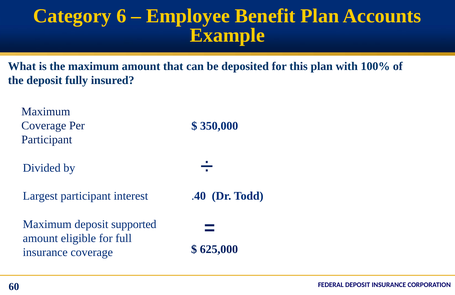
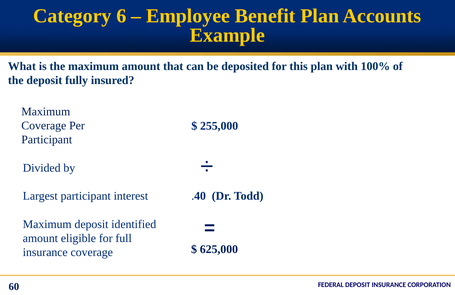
350,000: 350,000 -> 255,000
supported: supported -> identified
